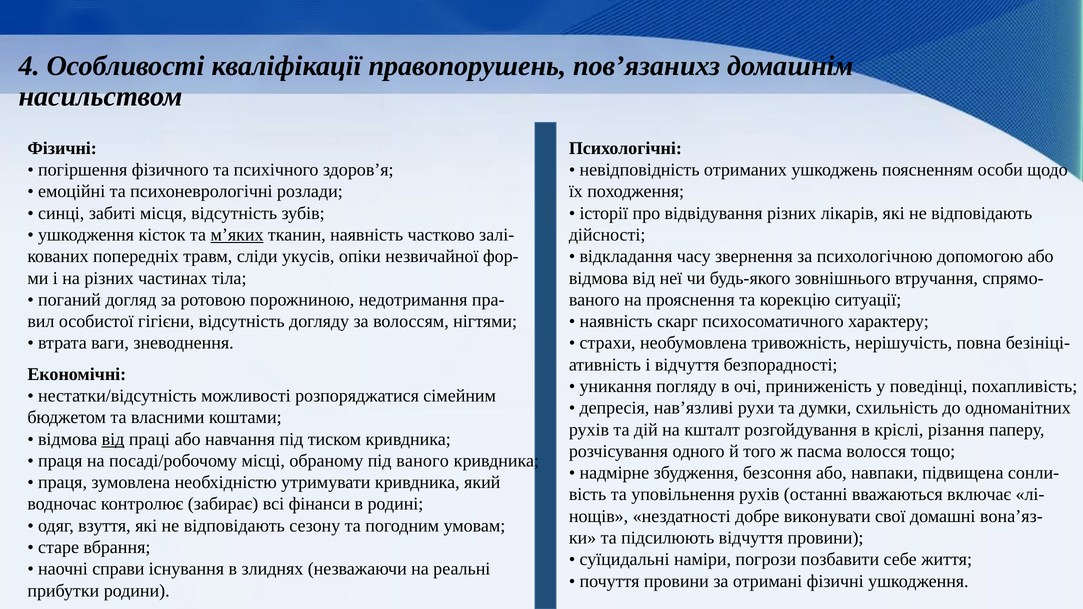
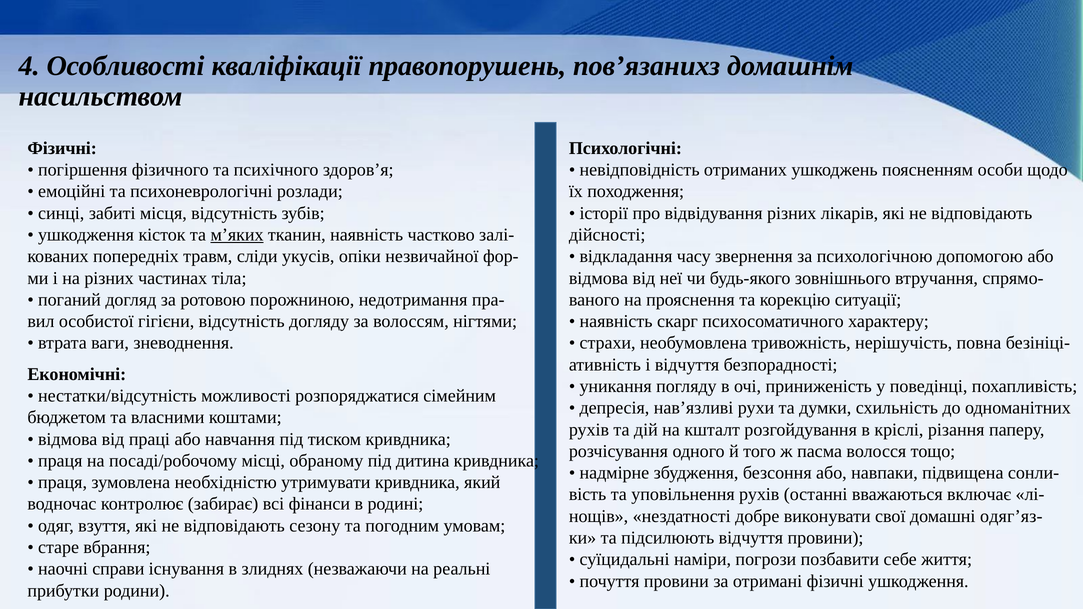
від at (113, 439) underline: present -> none
під ваного: ваного -> дитина
вона’яз-: вона’яз- -> одяг’яз-
